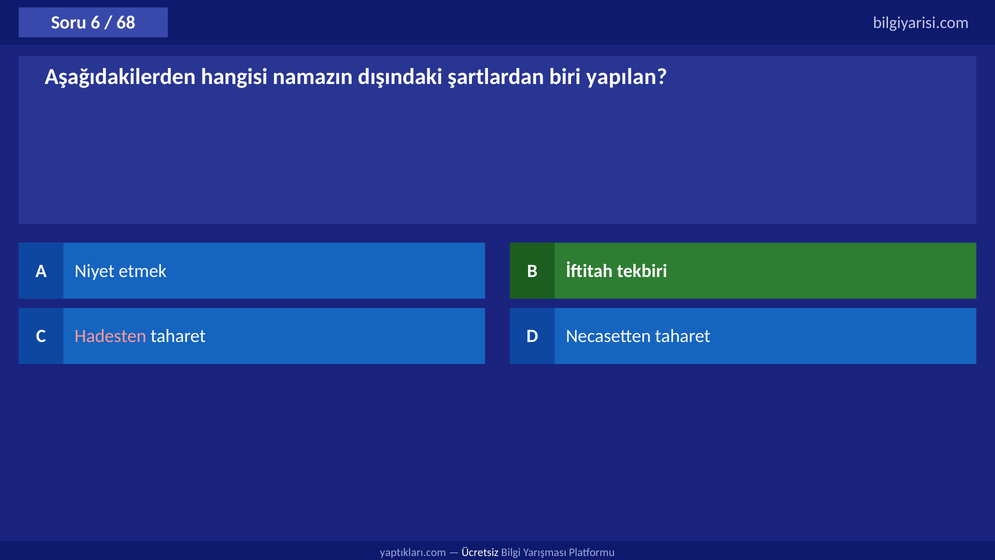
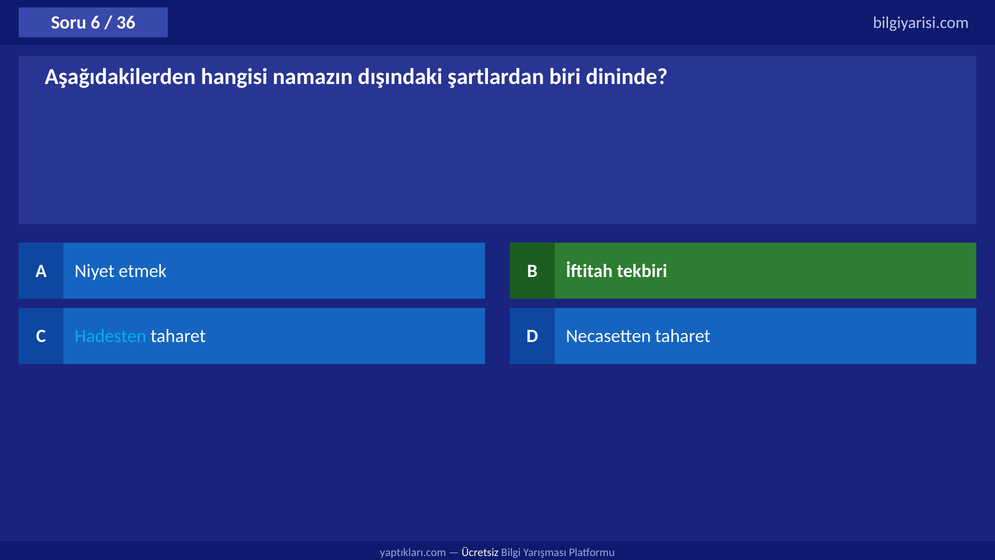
68: 68 -> 36
yapılan: yapılan -> dininde
Hadesten colour: pink -> light blue
